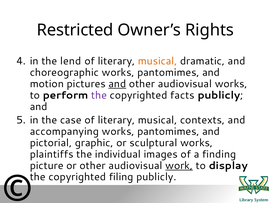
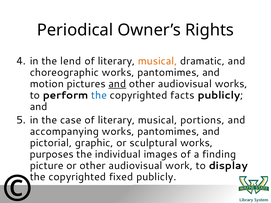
Restricted: Restricted -> Periodical
the at (99, 95) colour: purple -> blue
contexts: contexts -> portions
plaintiffs: plaintiffs -> purposes
work underline: present -> none
filing: filing -> fixed
